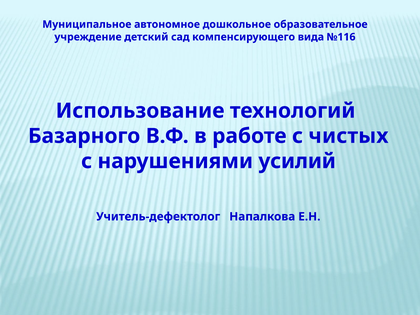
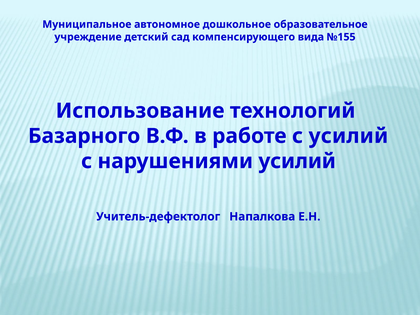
№116: №116 -> №155
с чистых: чистых -> усилий
